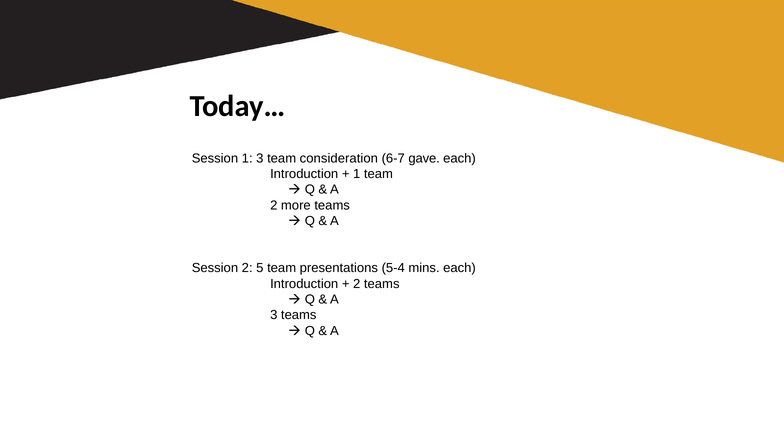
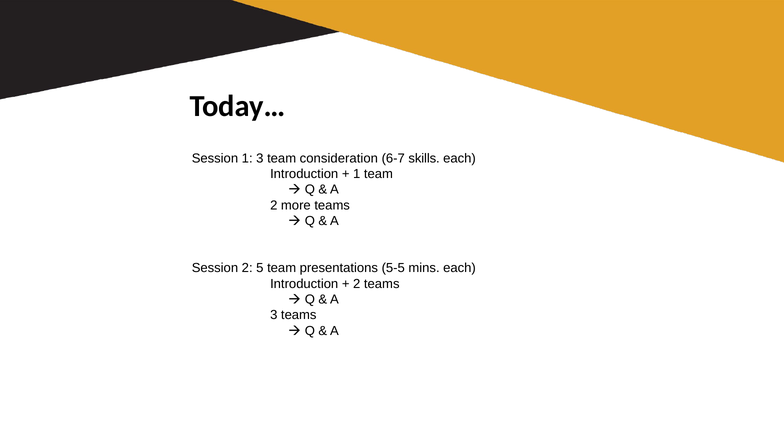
gave: gave -> skills
5-4: 5-4 -> 5-5
